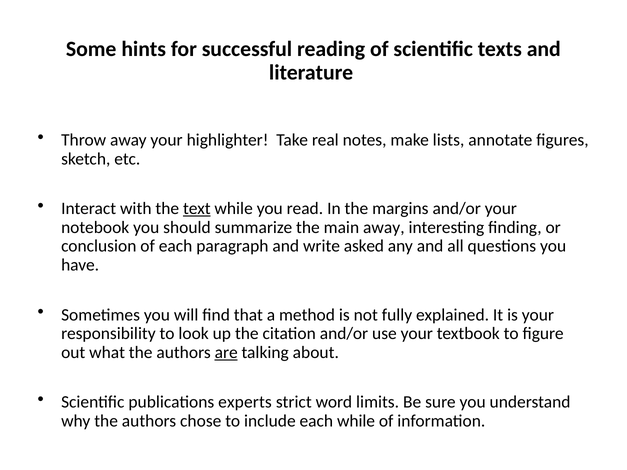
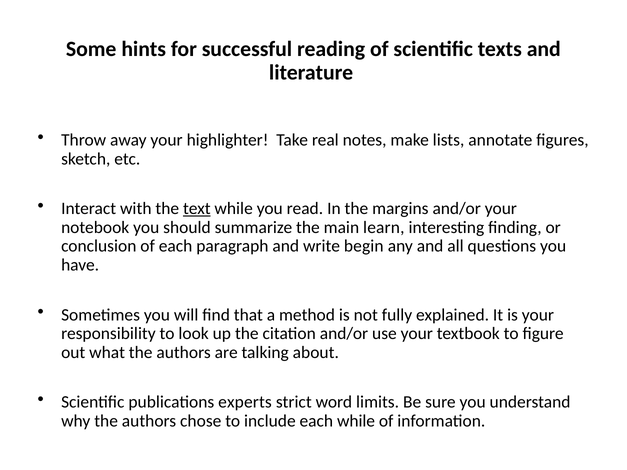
main away: away -> learn
asked: asked -> begin
are underline: present -> none
